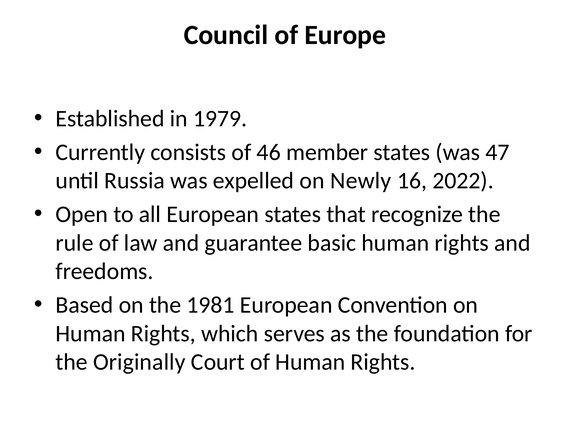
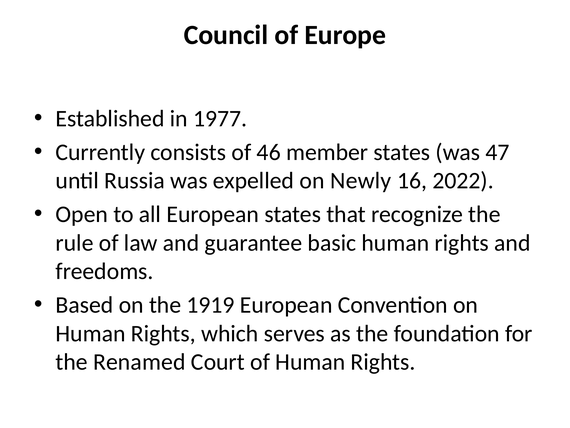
1979: 1979 -> 1977
1981: 1981 -> 1919
Originally: Originally -> Renamed
